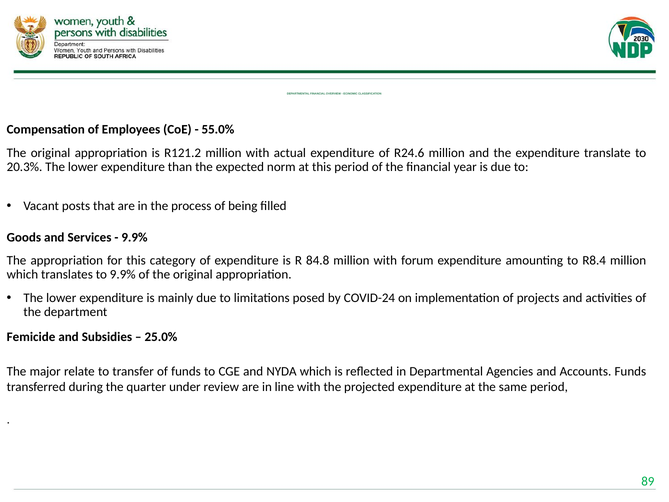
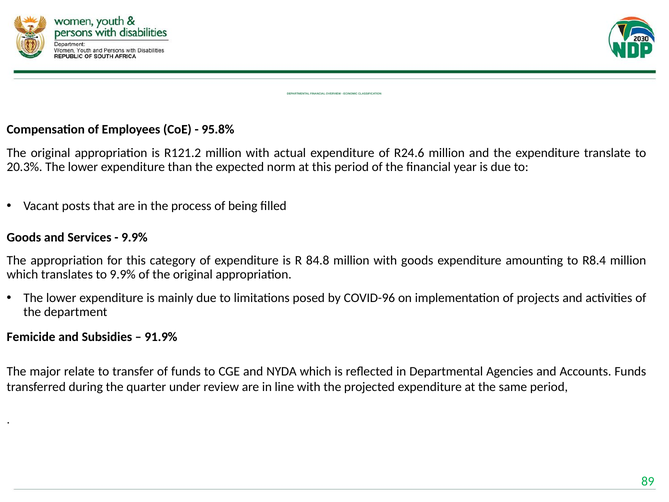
55.0%: 55.0% -> 95.8%
with forum: forum -> goods
COVID-24: COVID-24 -> COVID-96
25.0%: 25.0% -> 91.9%
